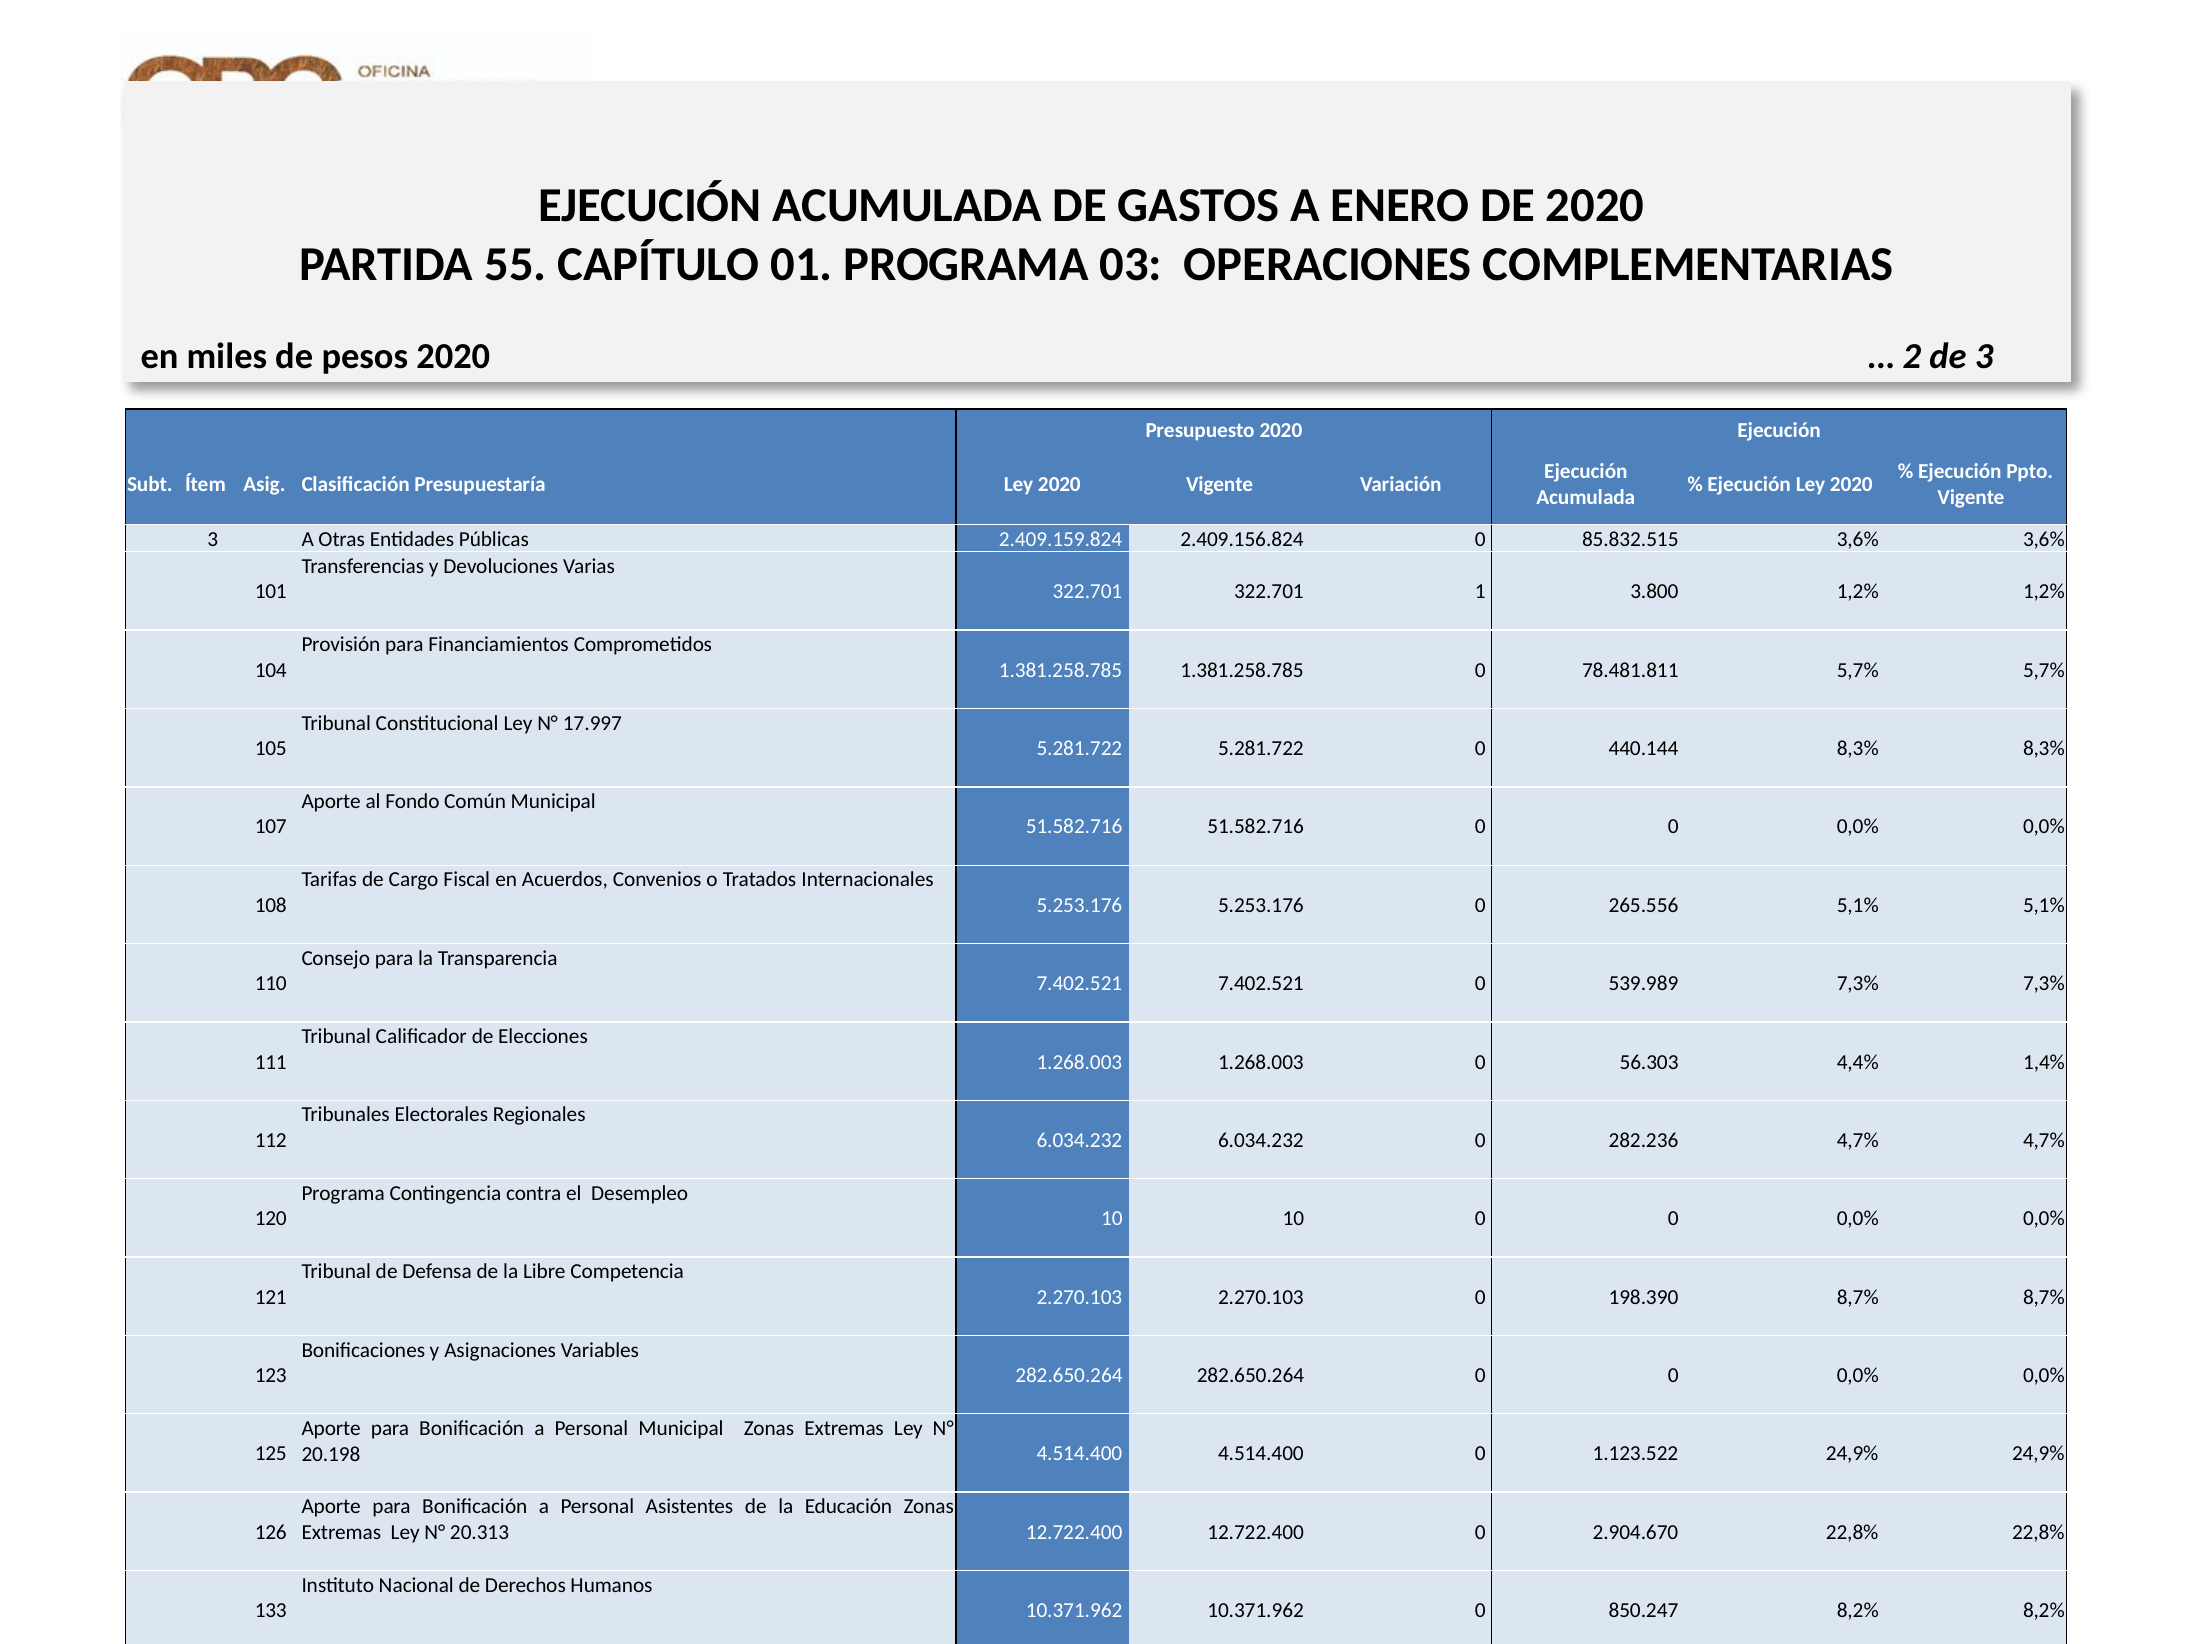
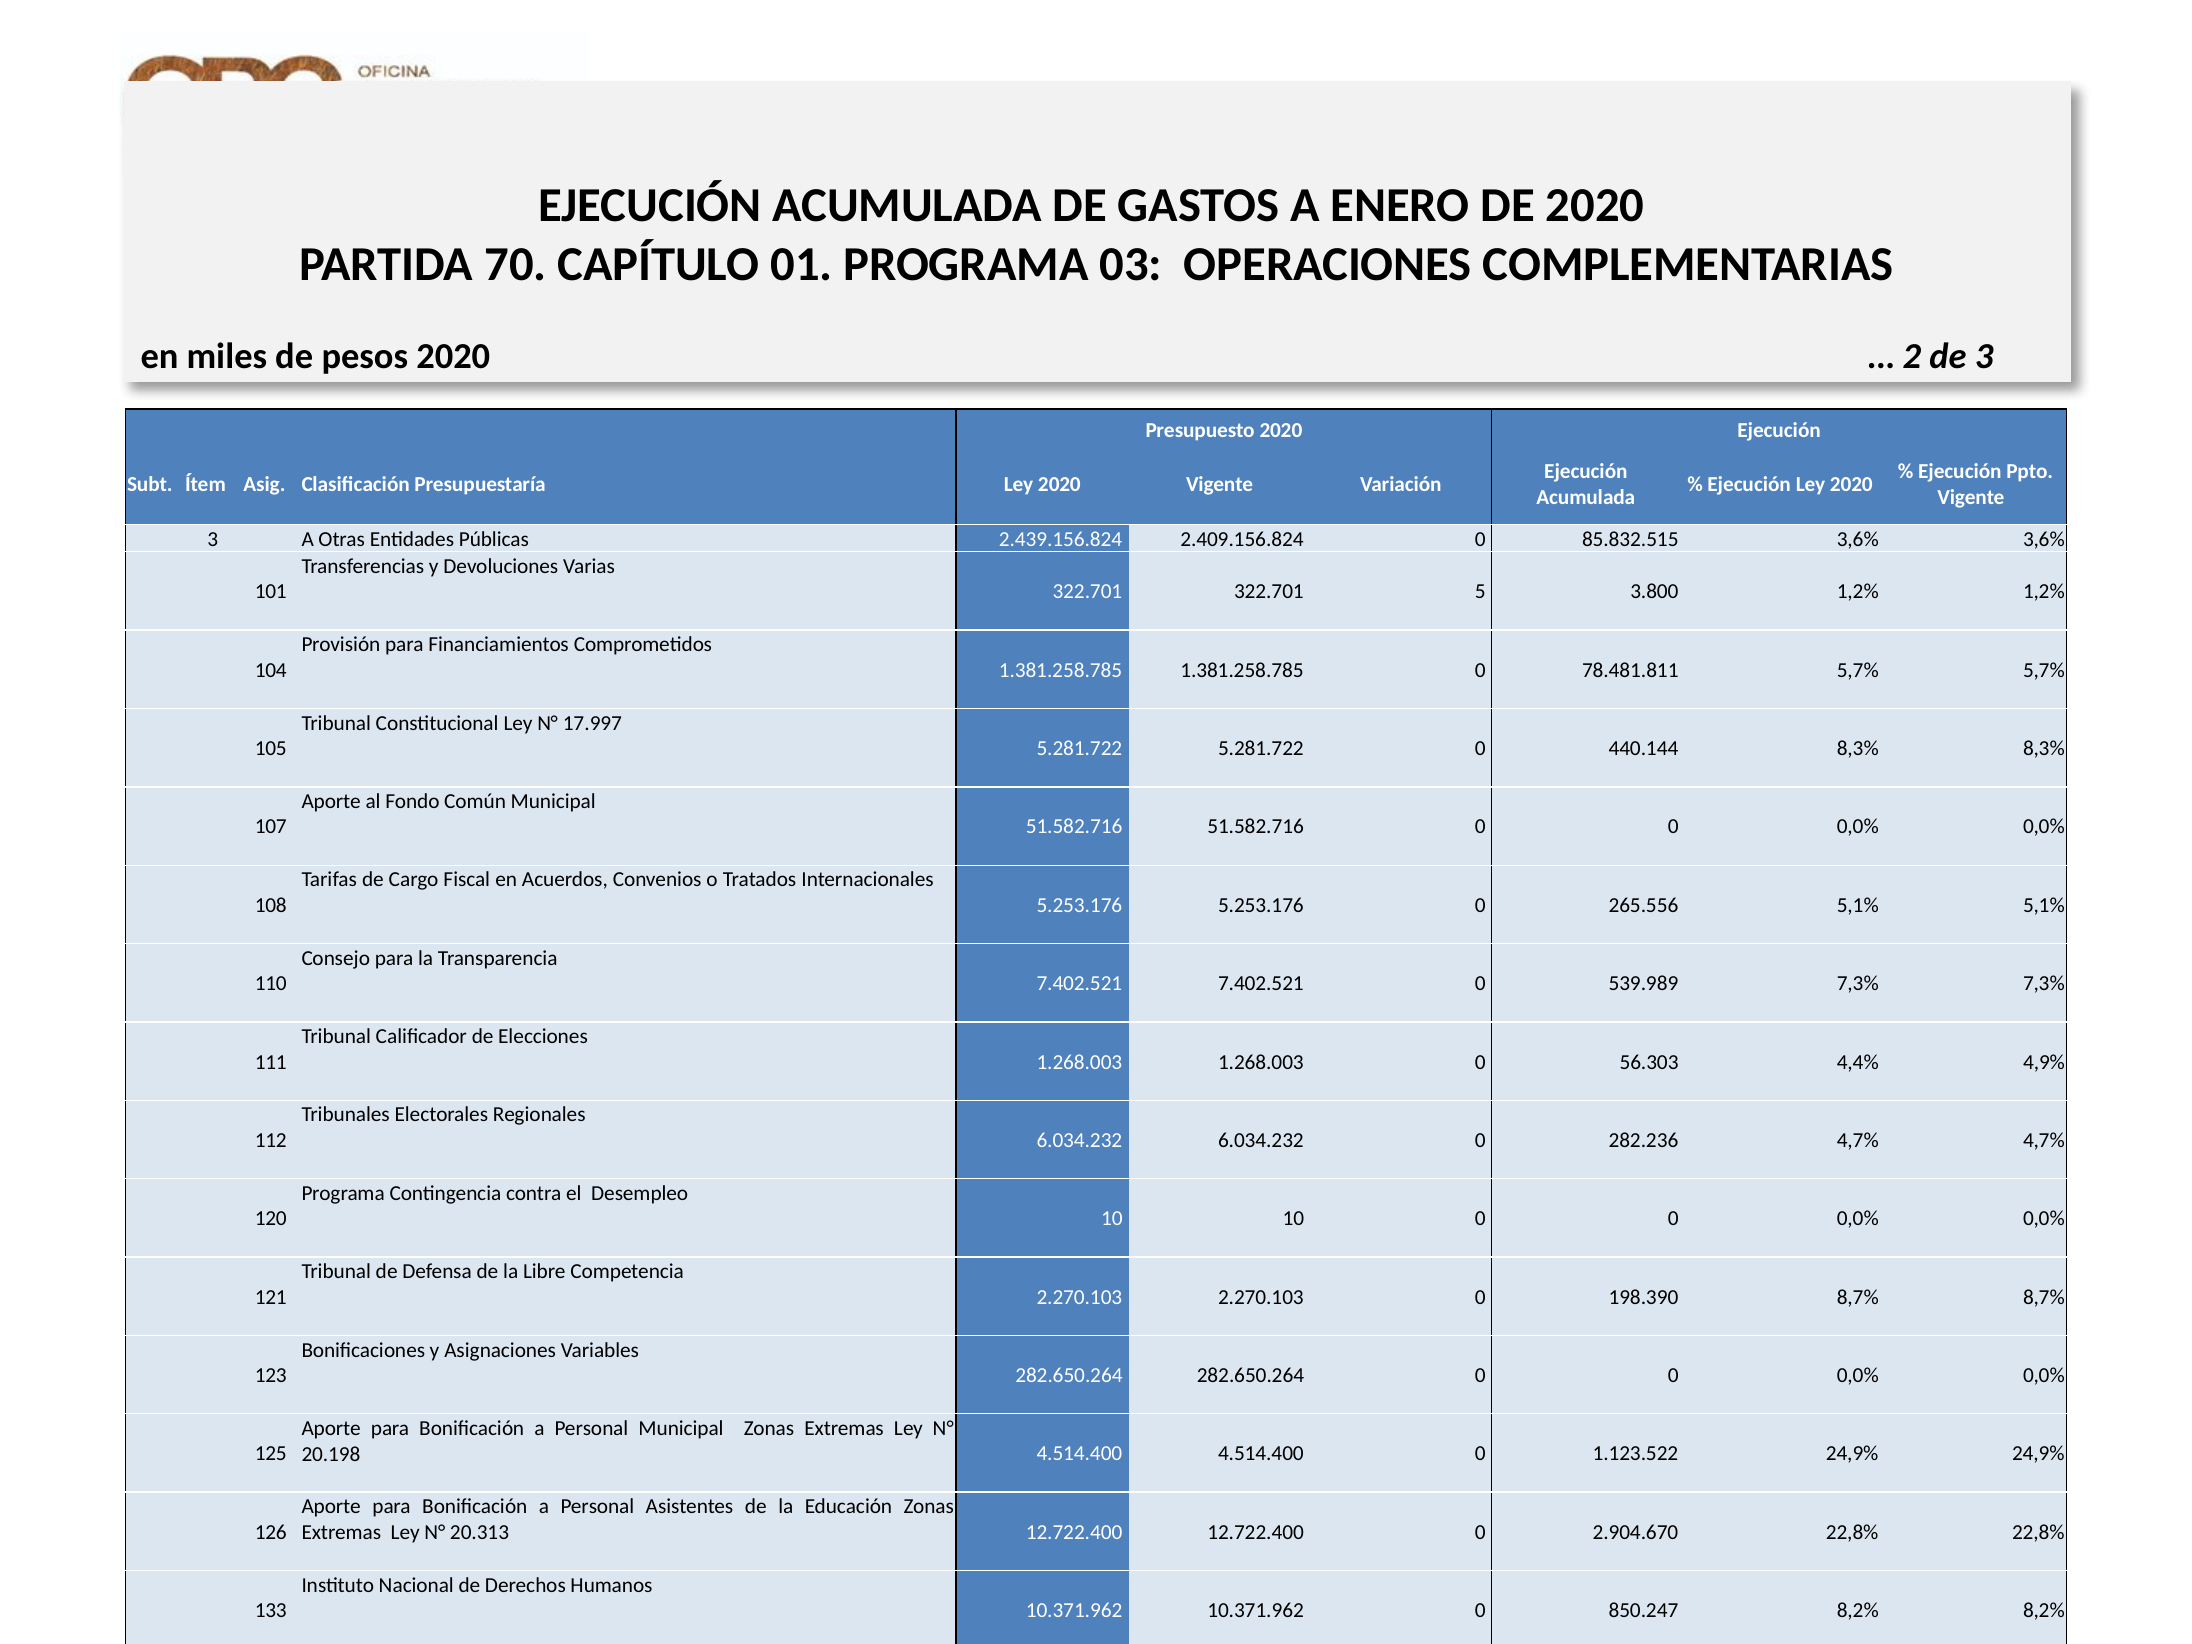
55: 55 -> 70
2.409.159.824: 2.409.159.824 -> 2.439.156.824
322.701 1: 1 -> 5
1,4%: 1,4% -> 4,9%
